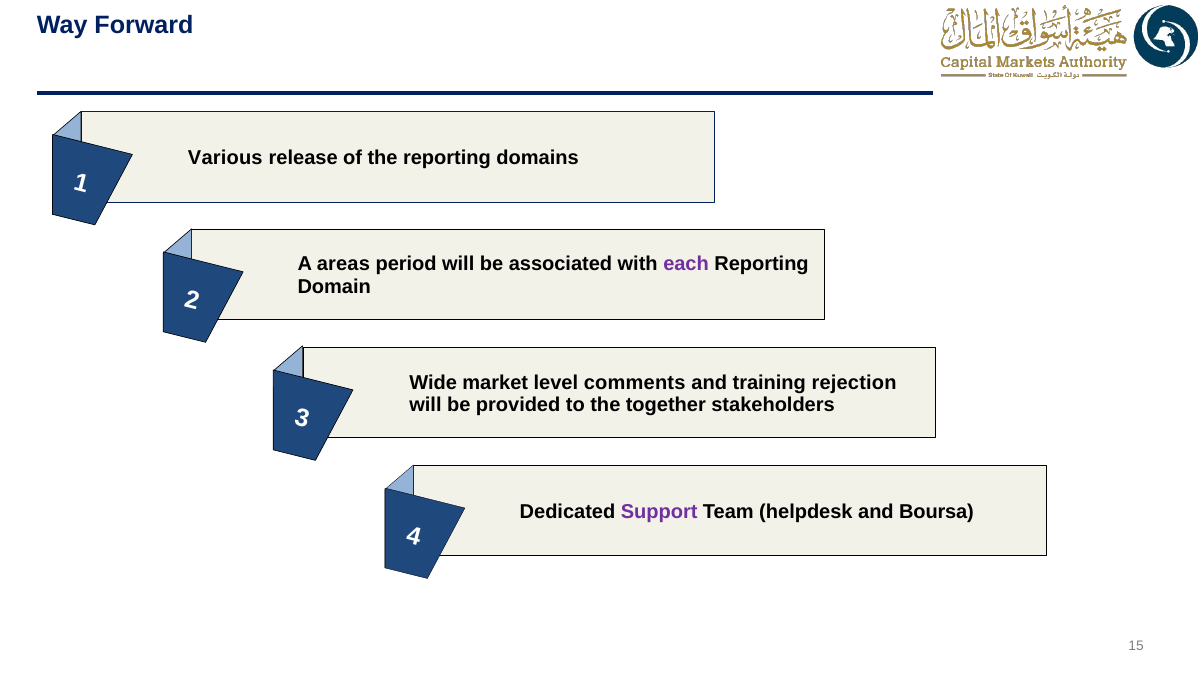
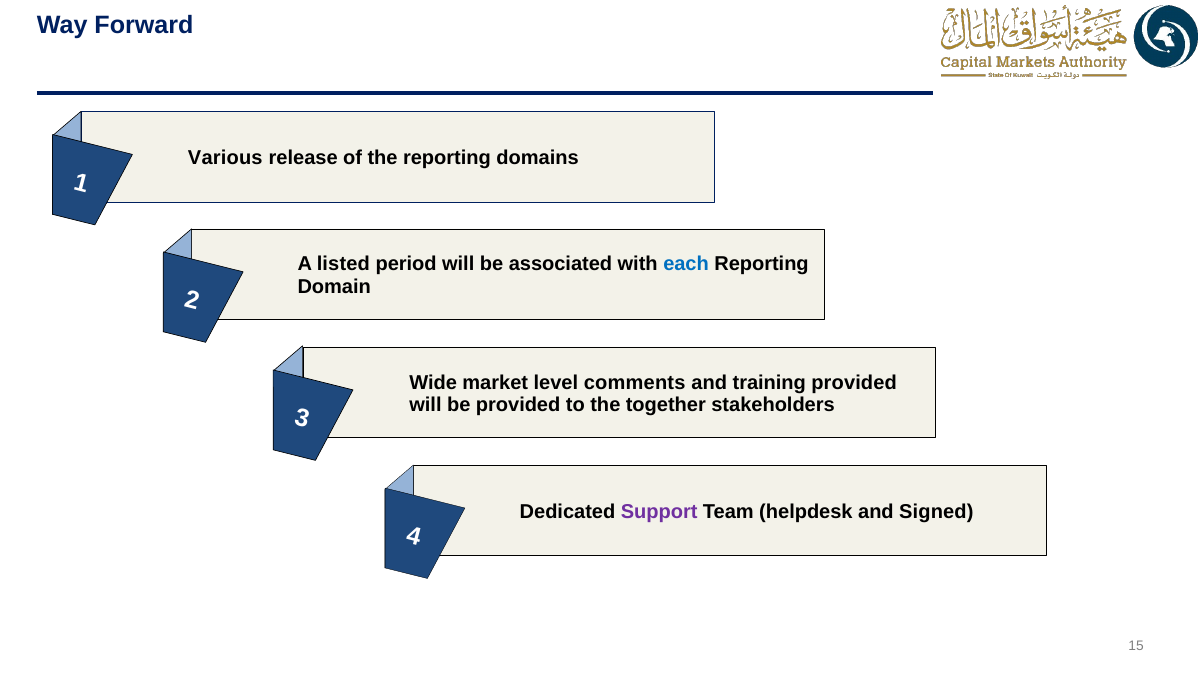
areas: areas -> listed
each colour: purple -> blue
training rejection: rejection -> provided
Boursa: Boursa -> Signed
